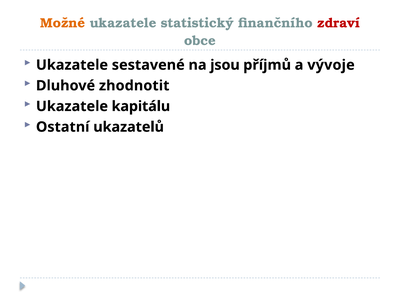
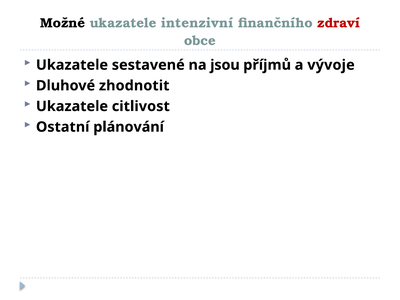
Možné colour: orange -> black
statistický: statistický -> intenzivní
kapitálu: kapitálu -> citlivost
ukazatelů: ukazatelů -> plánování
